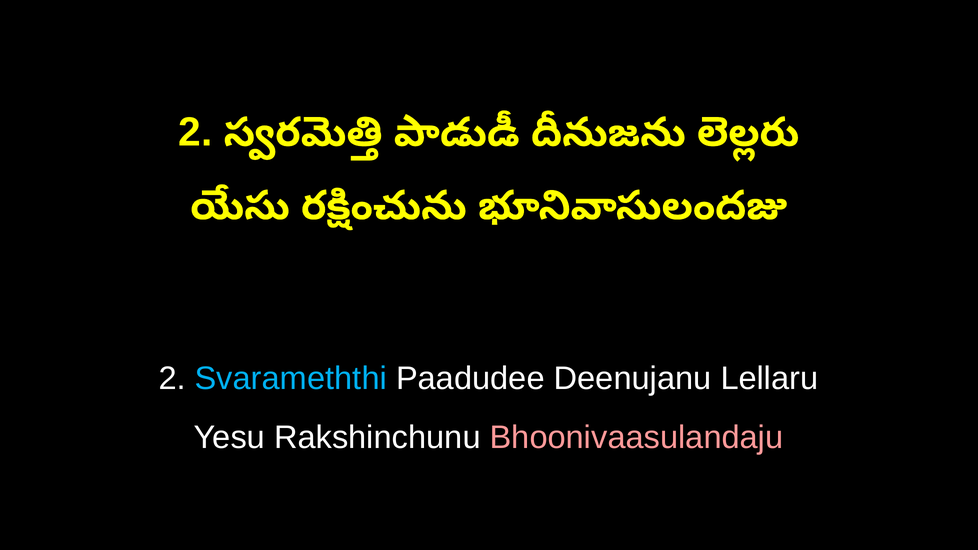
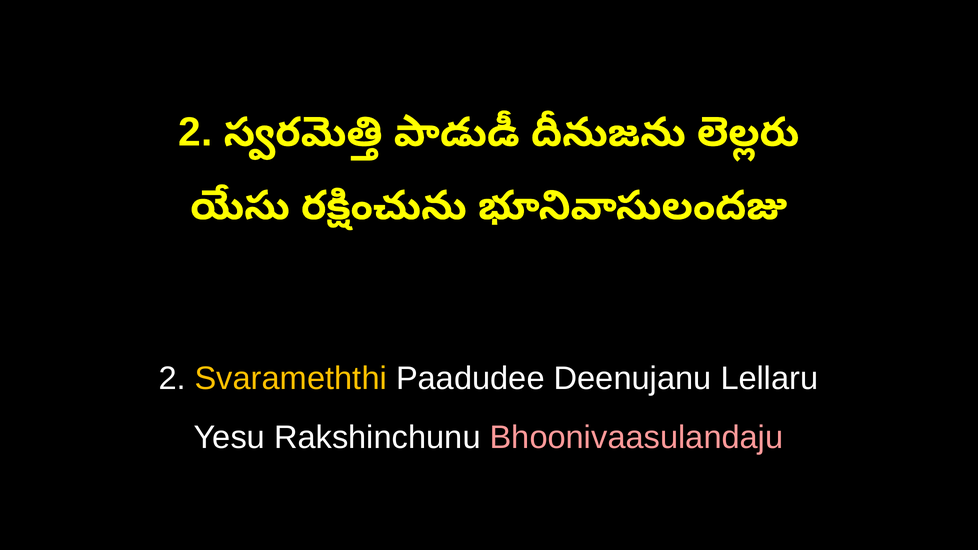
Svarameththi colour: light blue -> yellow
